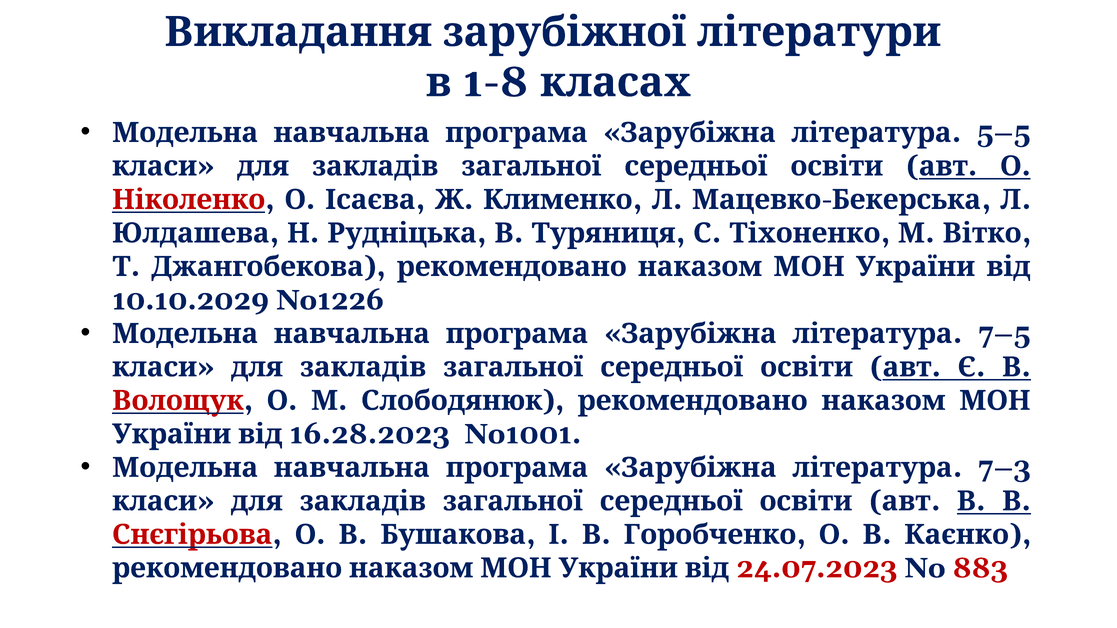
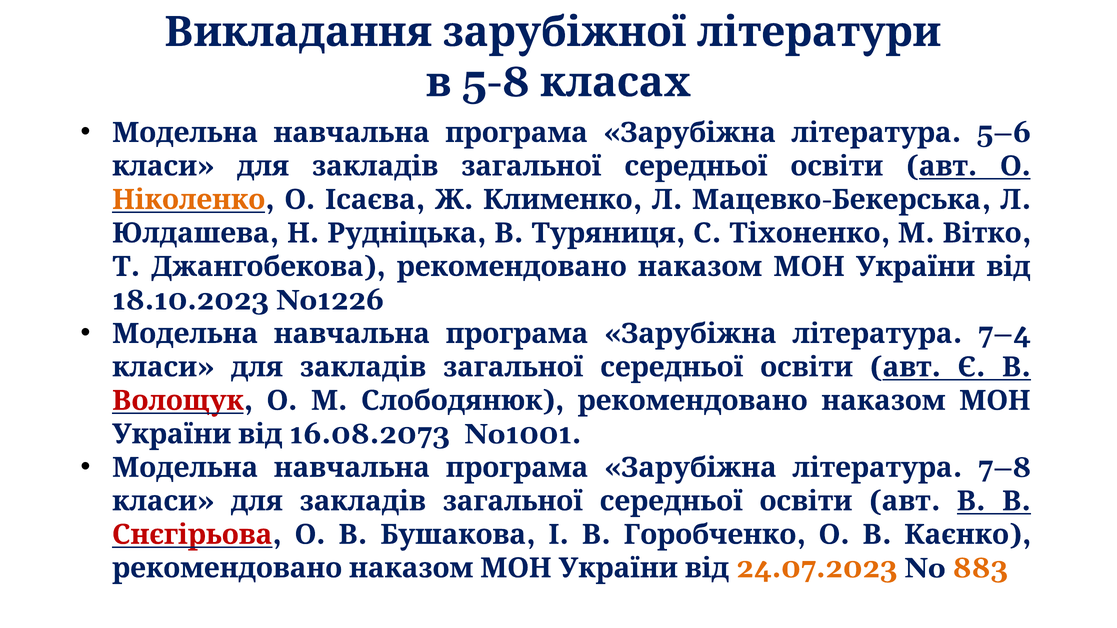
1-8: 1-8 -> 5-8
5–5: 5–5 -> 5–6
Ніколенко colour: red -> orange
10.10.2029: 10.10.2029 -> 18.10.2023
7–5: 7–5 -> 7–4
16.28.2023: 16.28.2023 -> 16.08.2073
7–3: 7–3 -> 7–8
24.07.2023 colour: red -> orange
883 colour: red -> orange
